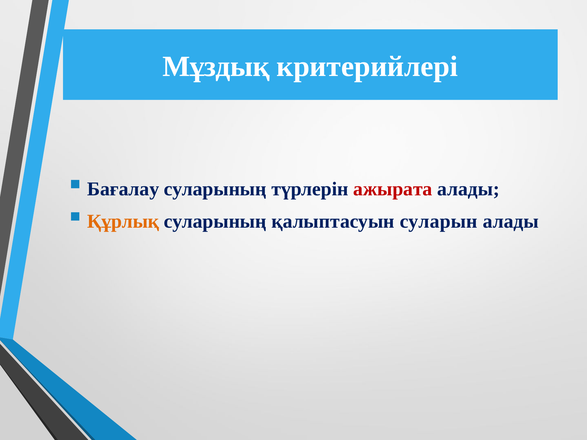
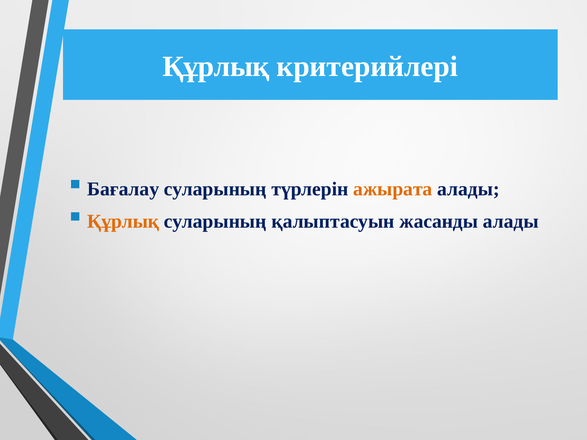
Мұздық at (216, 67): Мұздық -> Құрлық
ажырата colour: red -> orange
суларын: суларын -> жасанды
